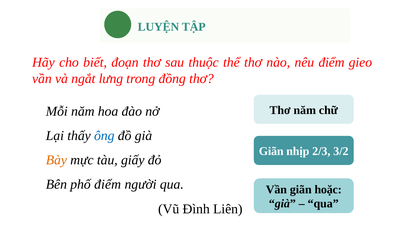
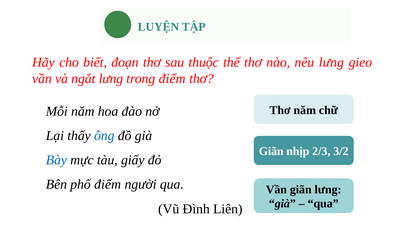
nêu điểm: điểm -> lưng
trong đồng: đồng -> điểm
Bày colour: orange -> blue
giãn hoặc: hoặc -> lưng
